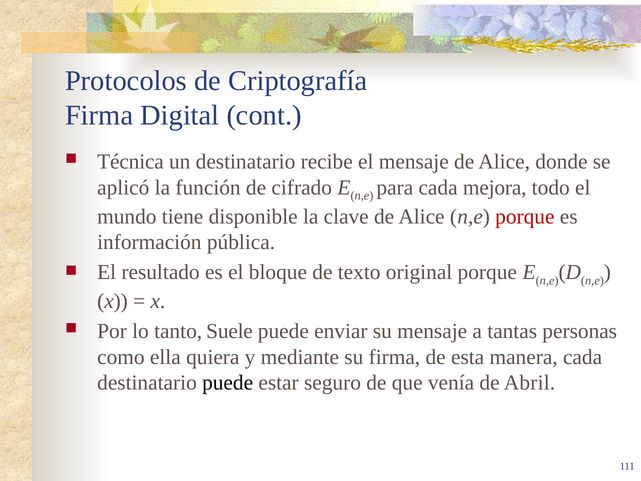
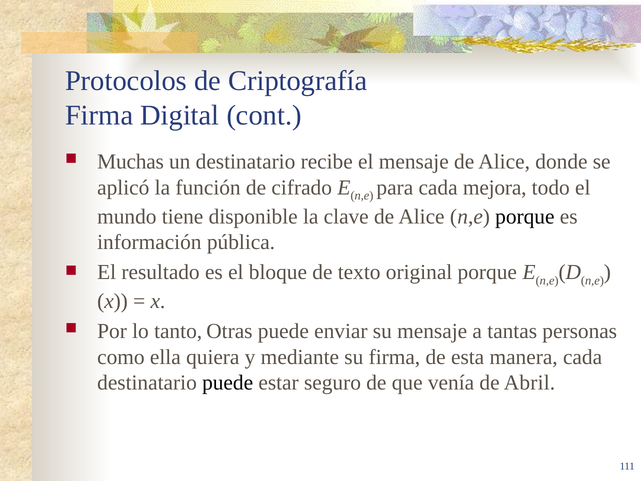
Técnica: Técnica -> Muchas
porque at (525, 217) colour: red -> black
Suele: Suele -> Otras
